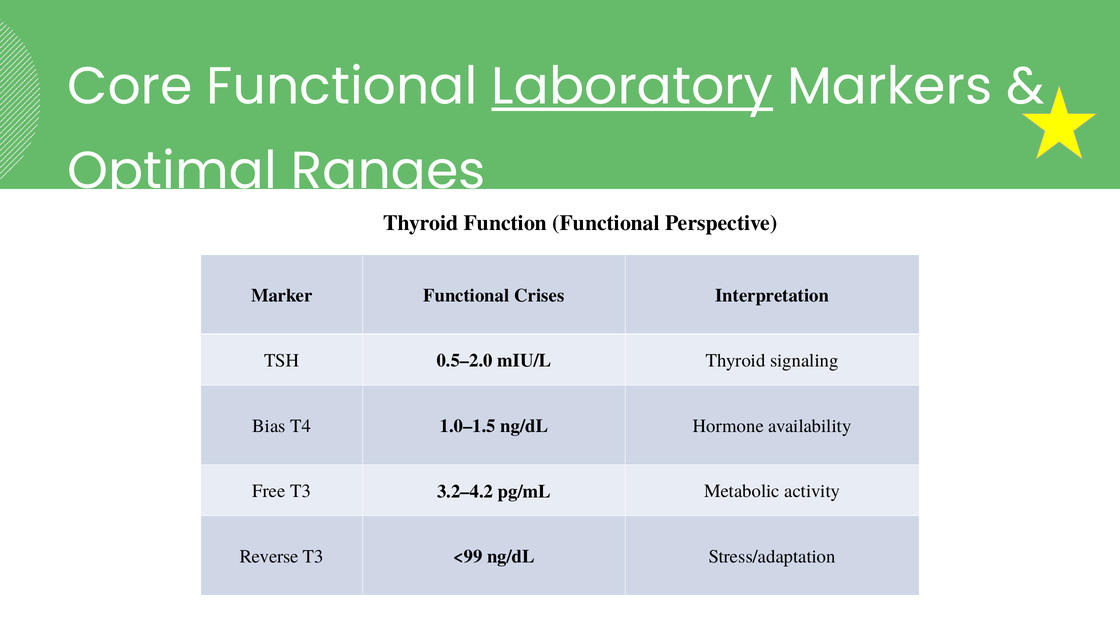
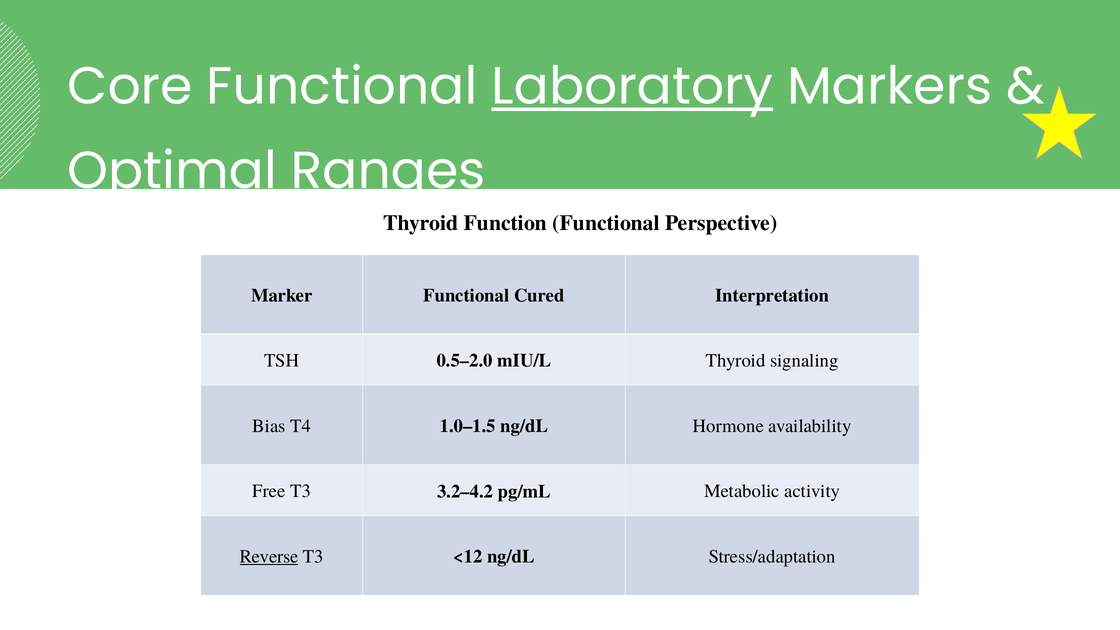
Crises: Crises -> Cured
Reverse underline: none -> present
<99: <99 -> <12
